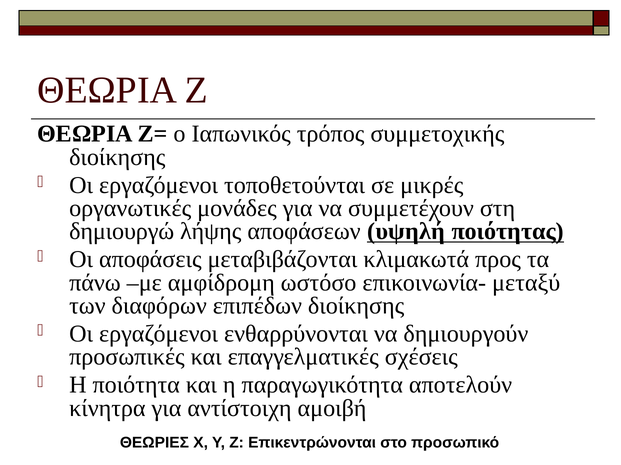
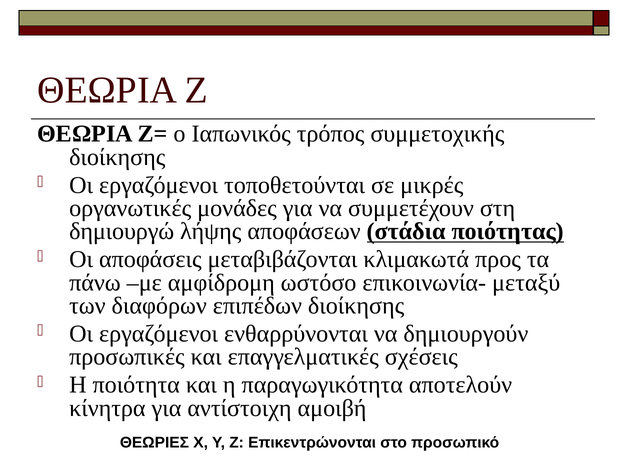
υψηλή: υψηλή -> στάδια
